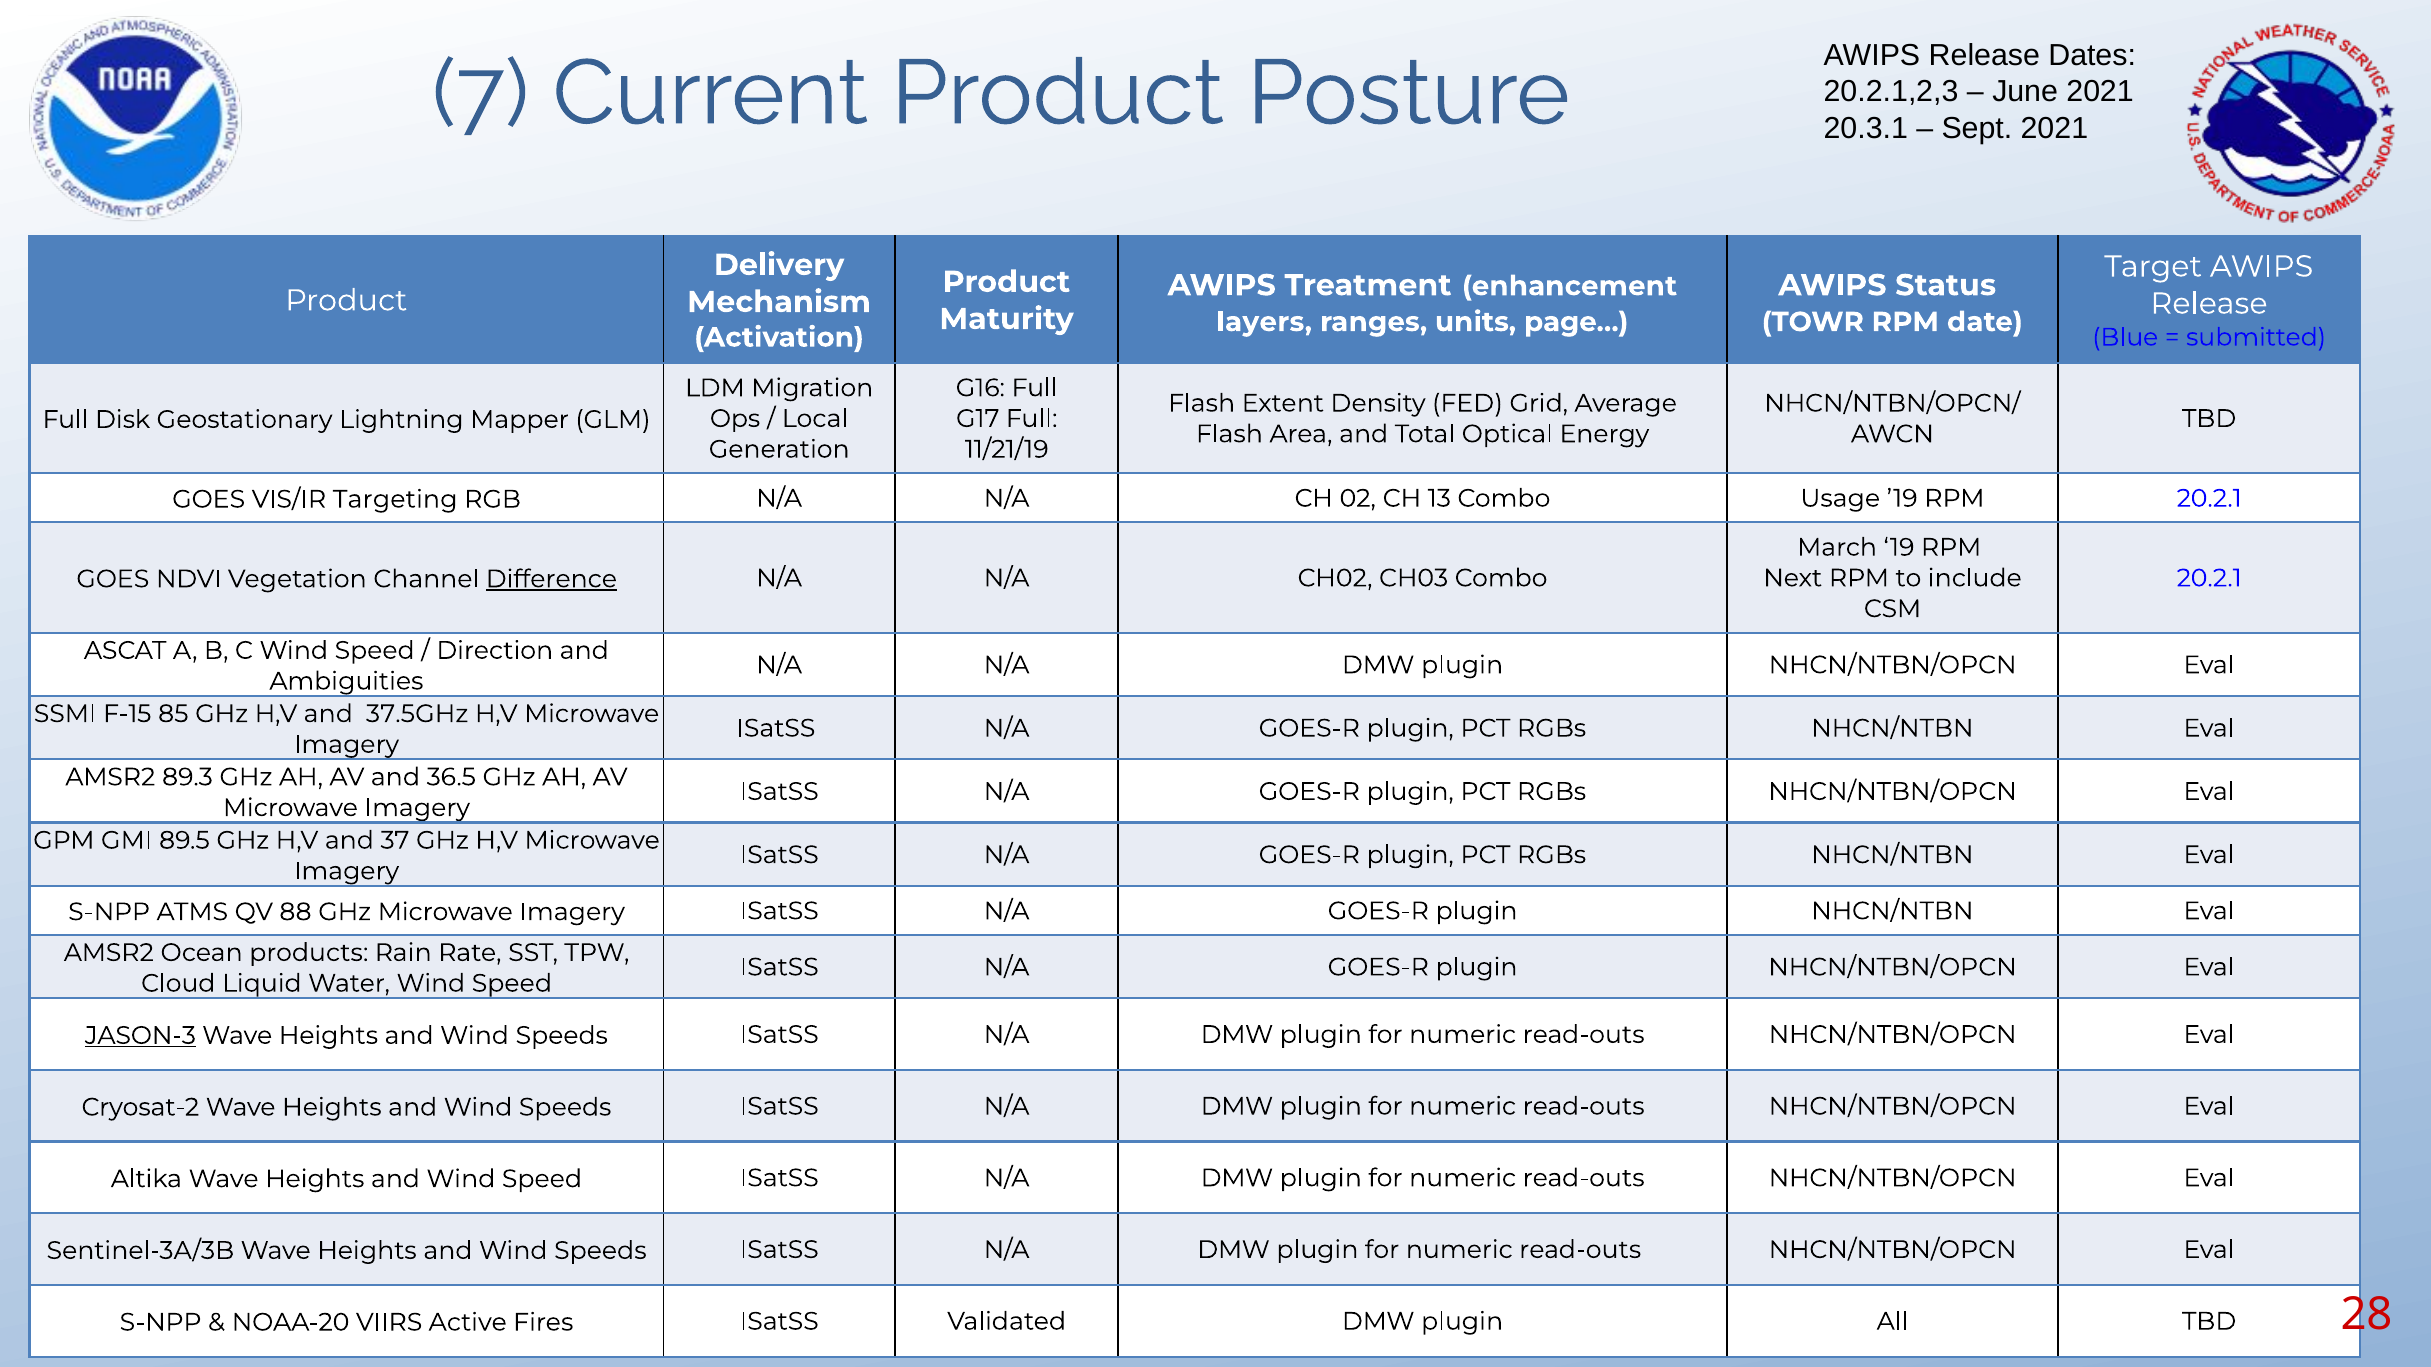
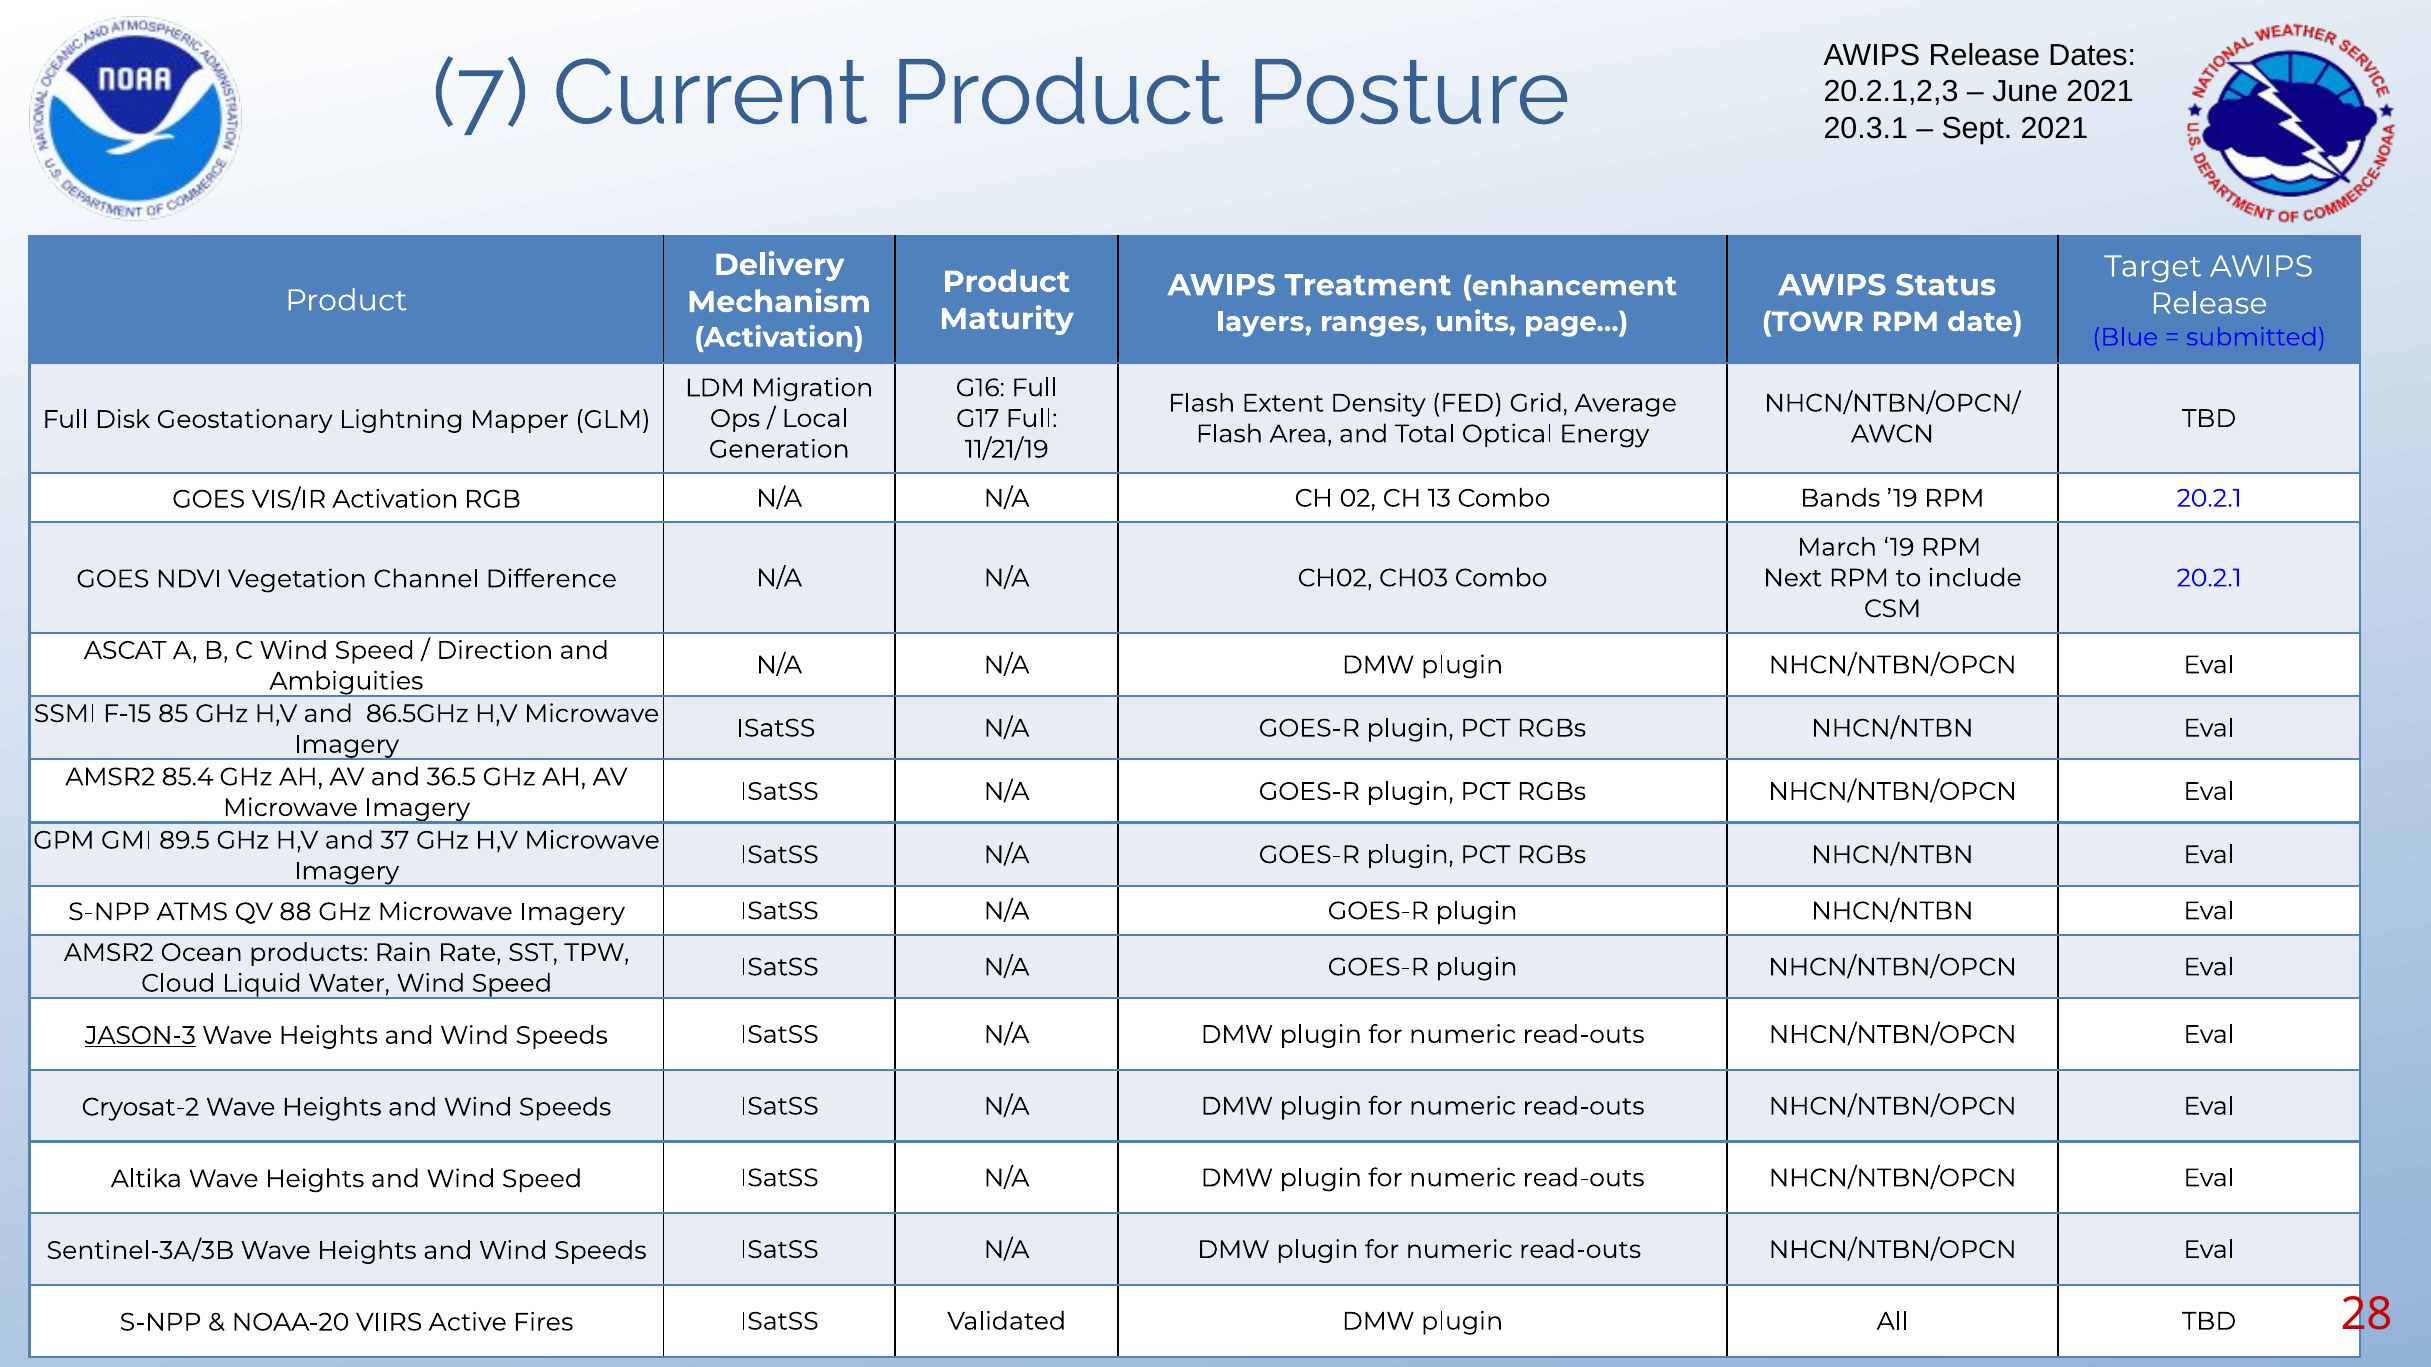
VIS/IR Targeting: Targeting -> Activation
Usage: Usage -> Bands
Difference underline: present -> none
37.5GHz: 37.5GHz -> 86.5GHz
89.3: 89.3 -> 85.4
